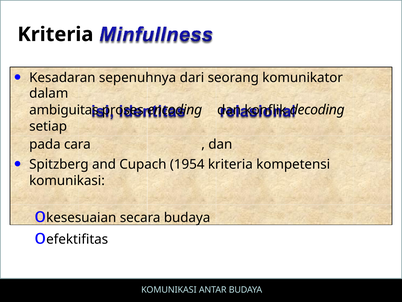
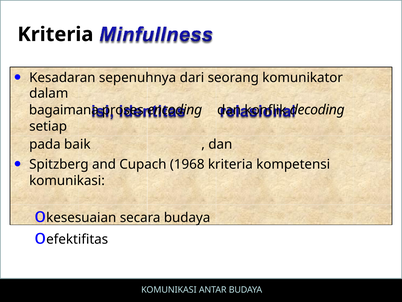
ambiguitas: ambiguitas -> bagaimana
cara: cara -> baik
1954: 1954 -> 1968
